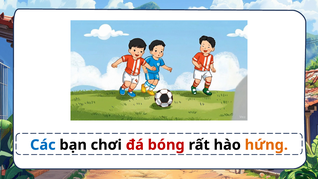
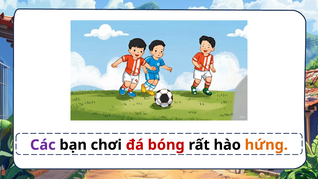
Các colour: blue -> purple
